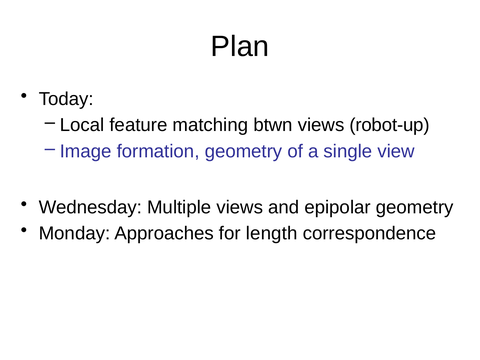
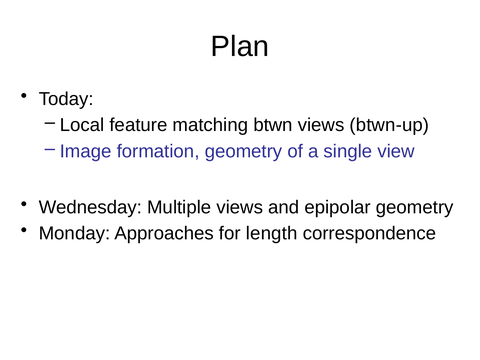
robot-up: robot-up -> btwn-up
